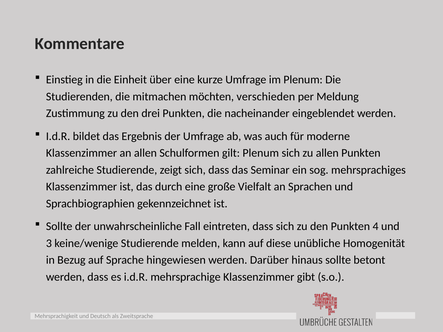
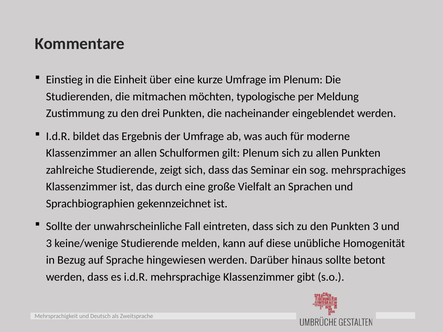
verschieden: verschieden -> typologische
Punkten 4: 4 -> 3
